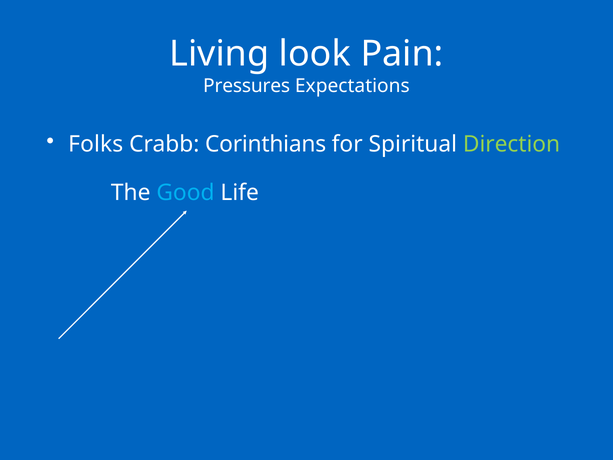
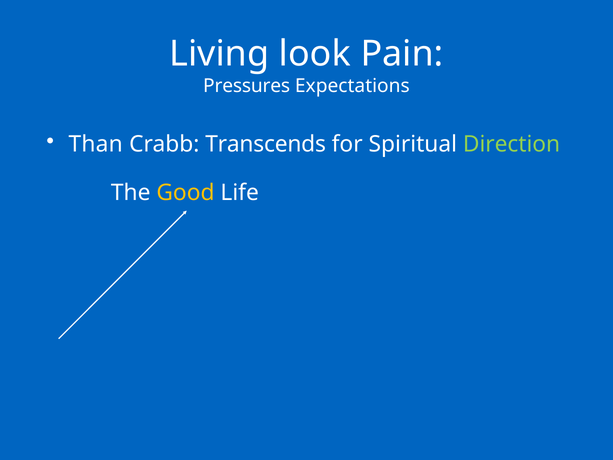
Folks: Folks -> Than
Corinthians: Corinthians -> Transcends
Good colour: light blue -> yellow
